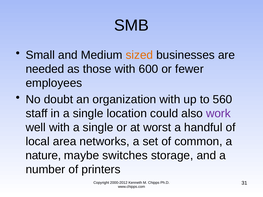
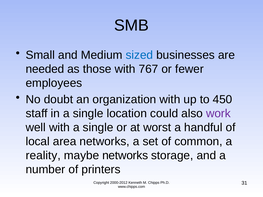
sized colour: orange -> blue
600: 600 -> 767
560: 560 -> 450
nature: nature -> reality
maybe switches: switches -> networks
